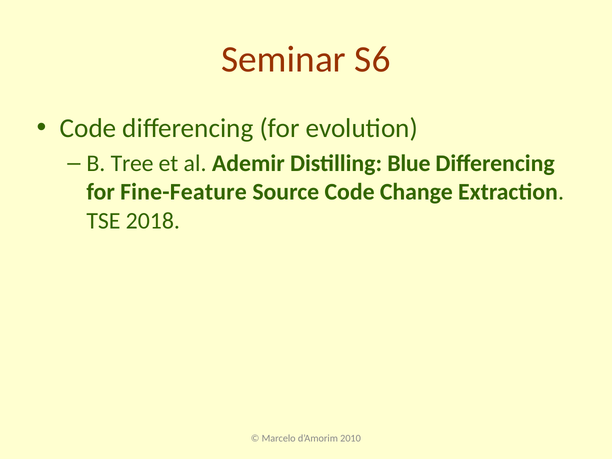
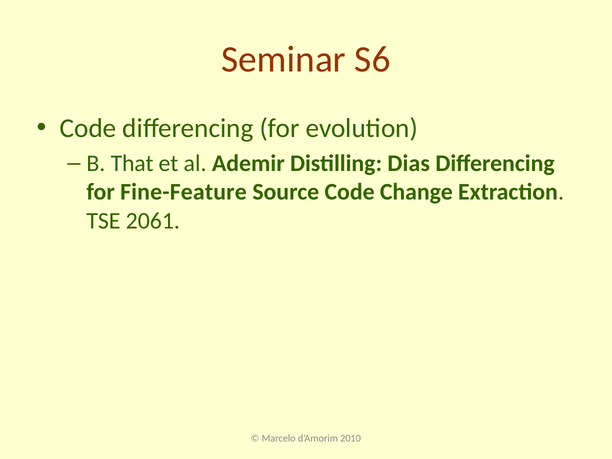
Tree: Tree -> That
Blue: Blue -> Dias
2018: 2018 -> 2061
